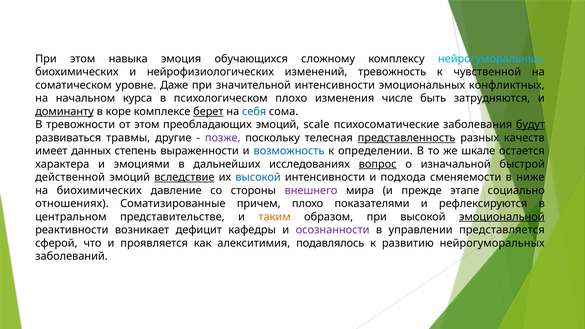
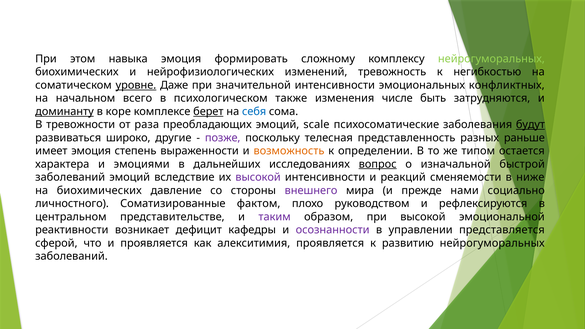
обучающихся: обучающихся -> формировать
нейрогуморальных at (491, 59) colour: light blue -> light green
чувственной: чувственной -> негибкостью
уровне underline: none -> present
курса: курса -> всего
психологическом плохо: плохо -> также
от этом: этом -> раза
травмы: травмы -> широко
представленность underline: present -> none
качеств: качеств -> раньше
имеет данных: данных -> эмоция
возможность colour: blue -> orange
шкале: шкале -> типом
действенной at (70, 177): действенной -> заболеваний
вследствие underline: present -> none
высокой at (258, 177) colour: blue -> purple
подхода: подхода -> реакций
этапе: этапе -> нами
отношениях: отношениях -> личностного
причем: причем -> фактом
показателями: показателями -> руководством
таким colour: orange -> purple
эмоциональной underline: present -> none
алекситимия подавлялось: подавлялось -> проявляется
